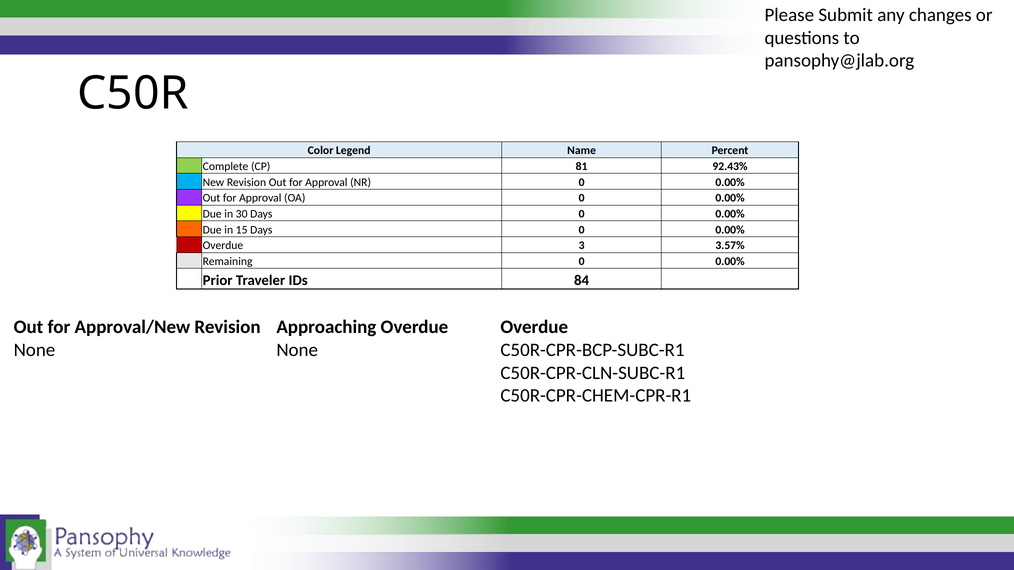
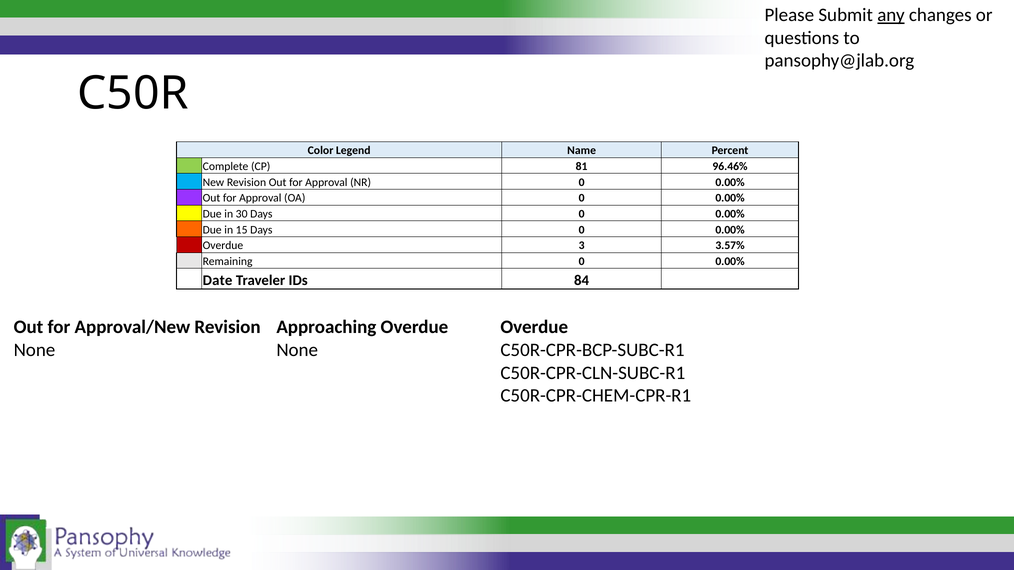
any underline: none -> present
92.43%: 92.43% -> 96.46%
Prior: Prior -> Date
